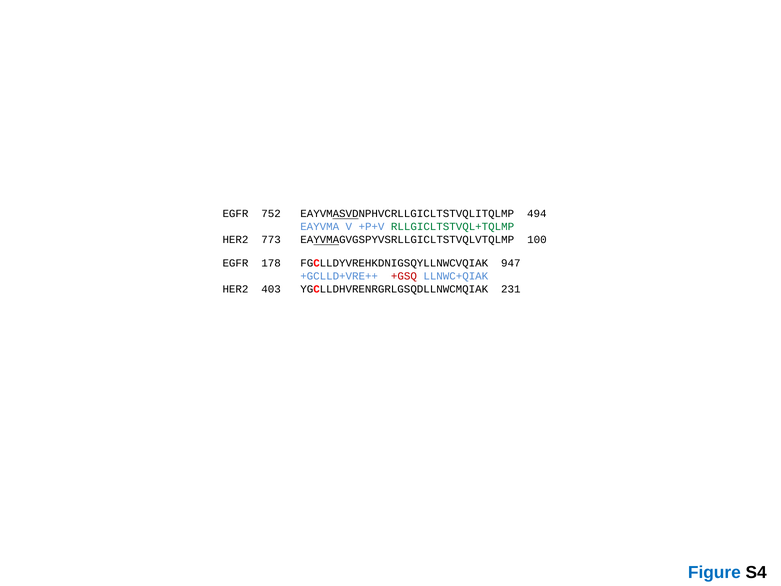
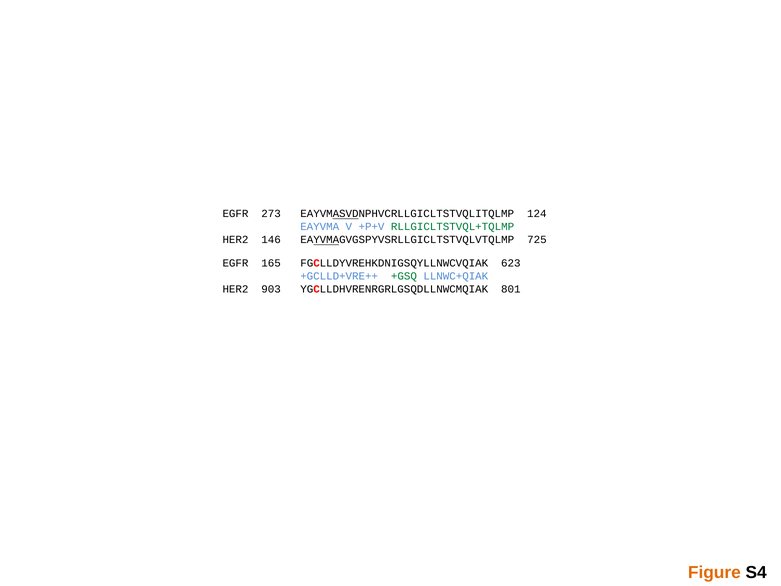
752: 752 -> 273
494: 494 -> 124
773: 773 -> 146
100: 100 -> 725
178: 178 -> 165
947: 947 -> 623
+GSQ colour: red -> green
403: 403 -> 903
231: 231 -> 801
Figure colour: blue -> orange
